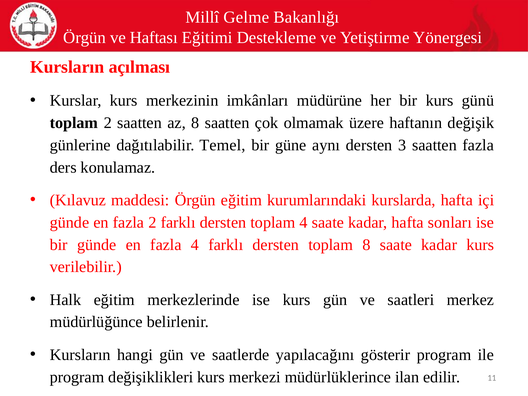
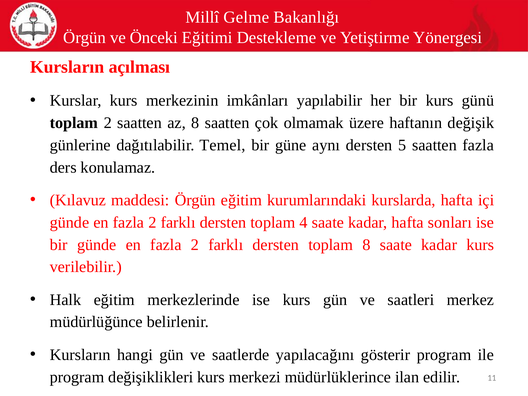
Haftası: Haftası -> Önceki
müdürüne: müdürüne -> yapılabilir
3: 3 -> 5
4 at (195, 245): 4 -> 2
